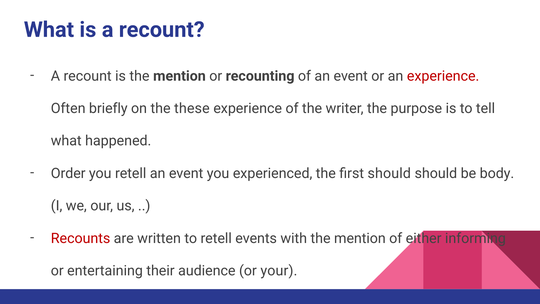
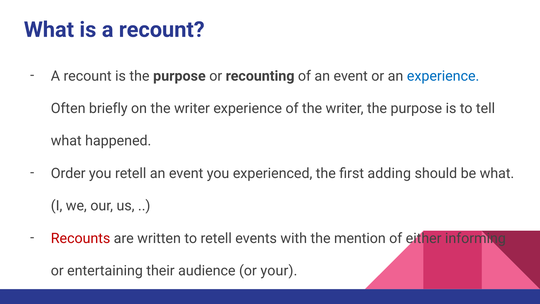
is the mention: mention -> purpose
experience at (443, 76) colour: red -> blue
on the these: these -> writer
first should: should -> adding
be body: body -> what
